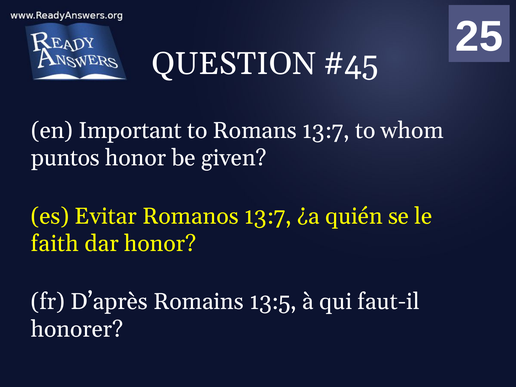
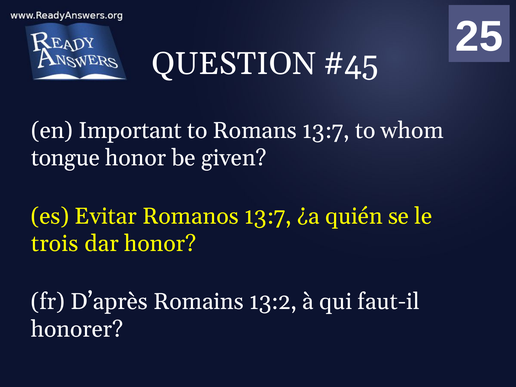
puntos: puntos -> tongue
faith: faith -> trois
13:5: 13:5 -> 13:2
